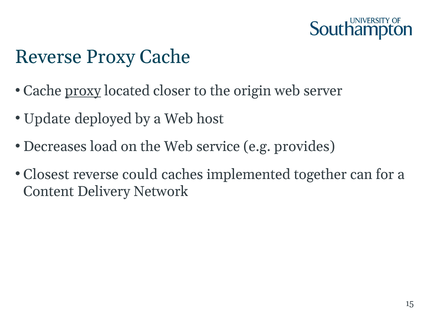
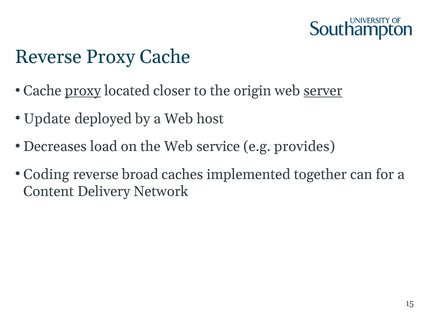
server underline: none -> present
Closest: Closest -> Coding
could: could -> broad
